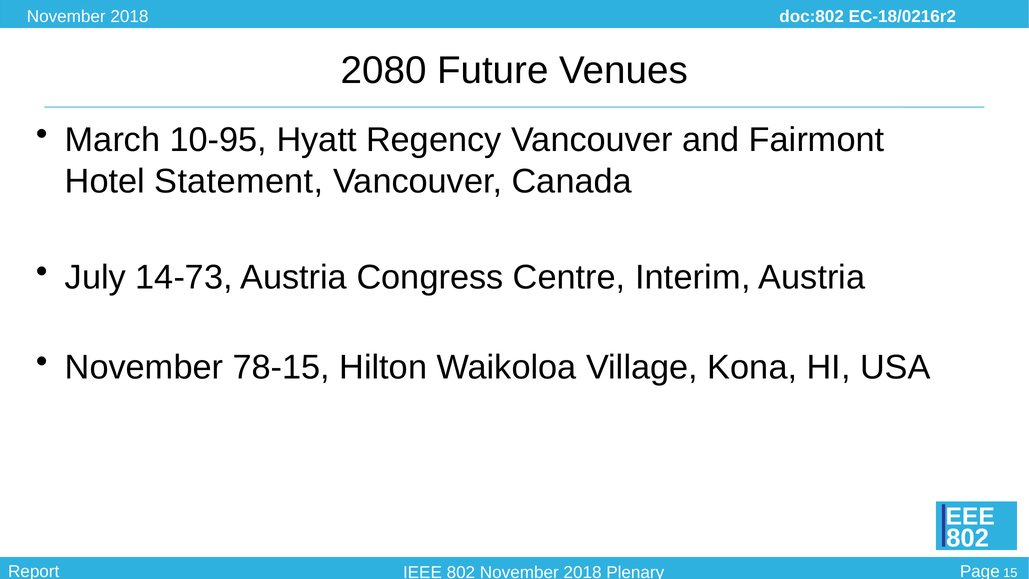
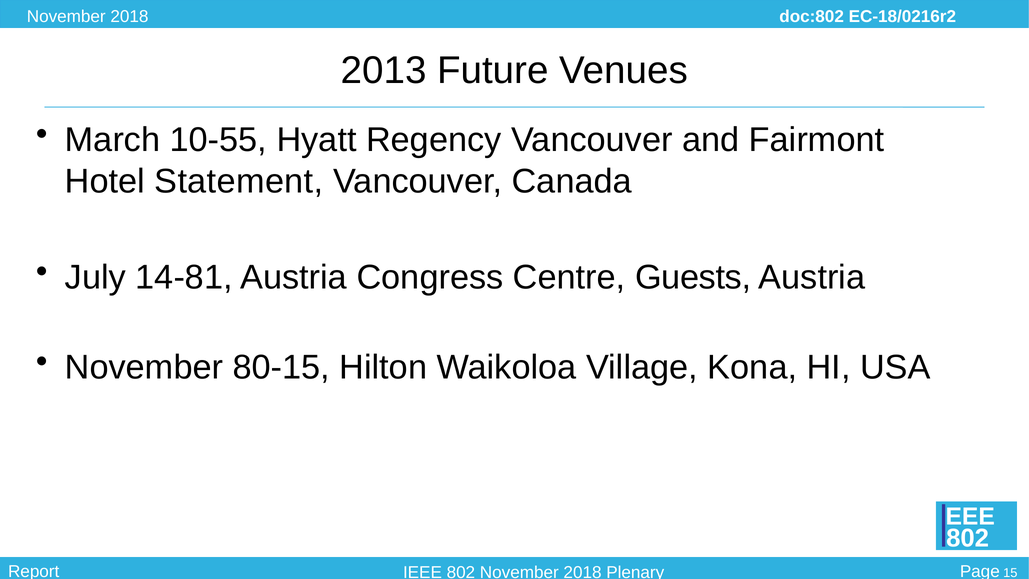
2080: 2080 -> 2013
10-95: 10-95 -> 10-55
14-73: 14-73 -> 14-81
Interim: Interim -> Guests
78-15: 78-15 -> 80-15
